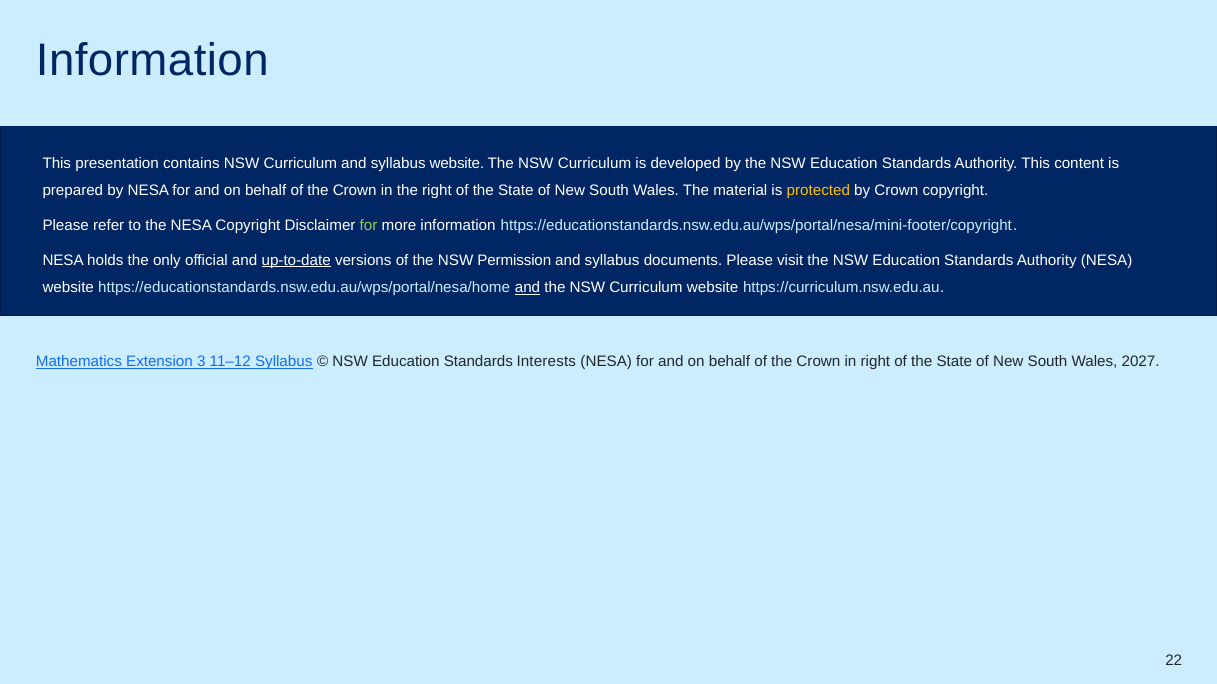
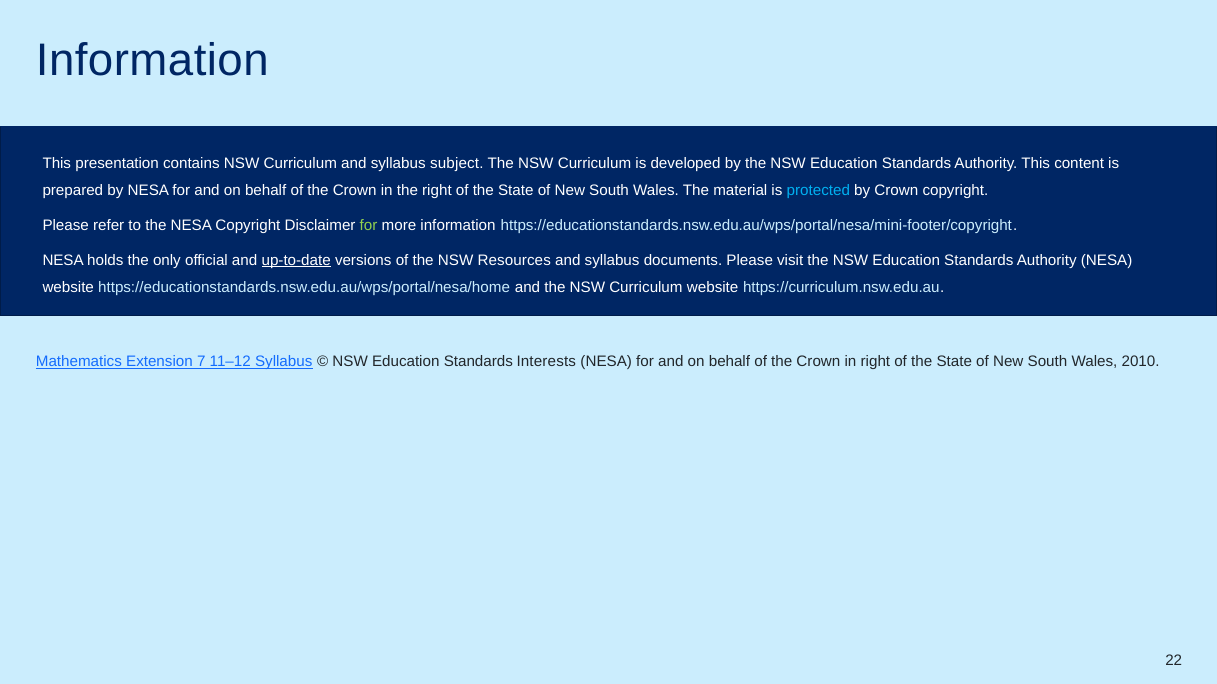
syllabus website: website -> subject
protected colour: yellow -> light blue
Permission: Permission -> Resources
and at (527, 288) underline: present -> none
3: 3 -> 7
2027: 2027 -> 2010
